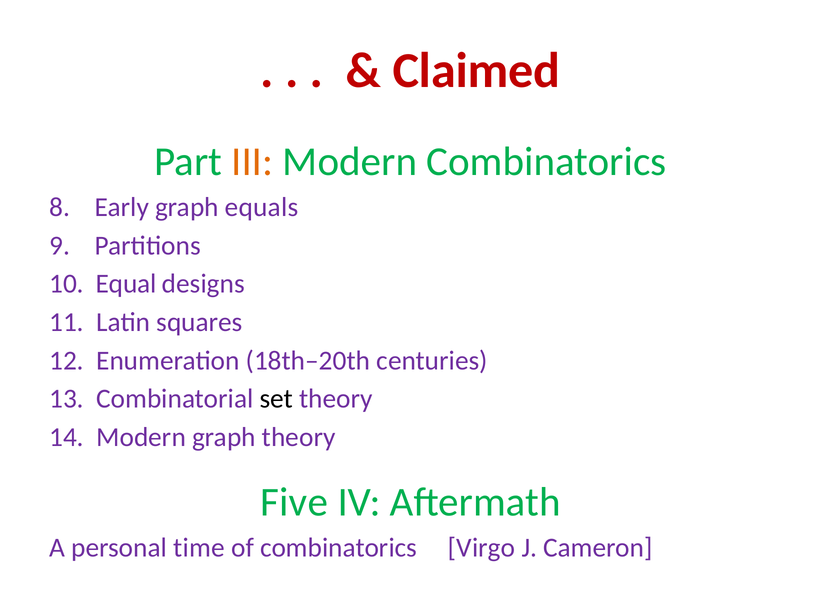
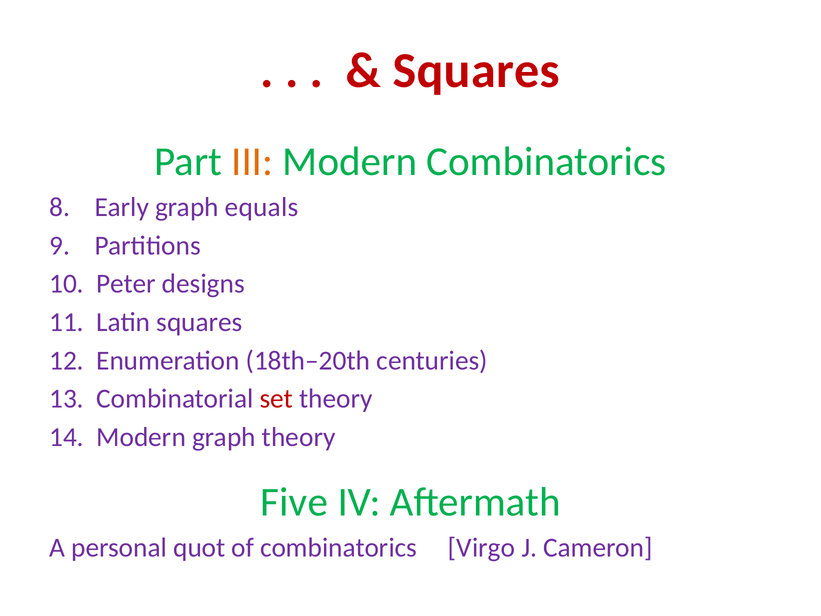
Claimed at (476, 71): Claimed -> Squares
Equal: Equal -> Peter
set colour: black -> red
time: time -> quot
